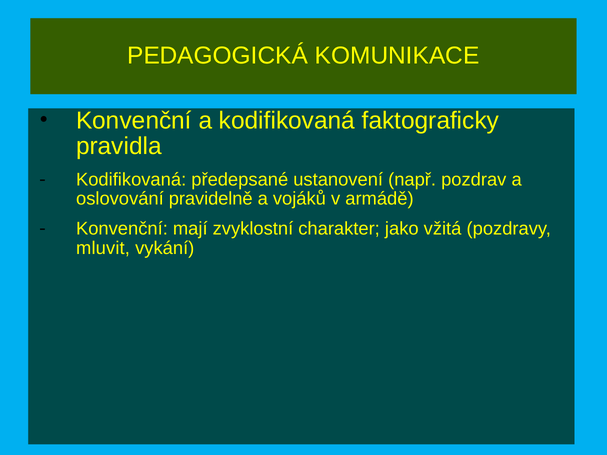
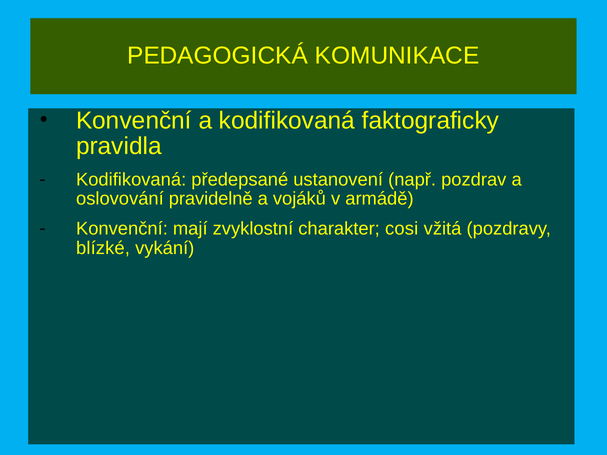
jako: jako -> cosi
mluvit: mluvit -> blízké
